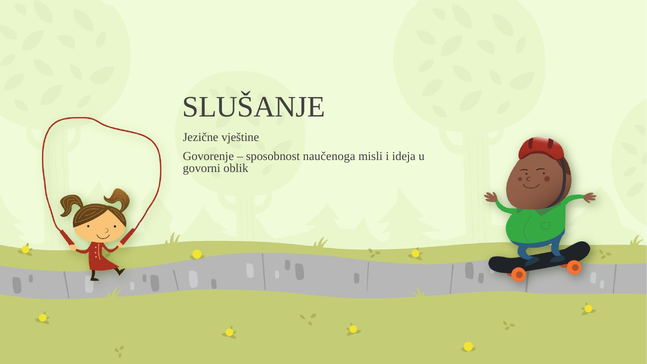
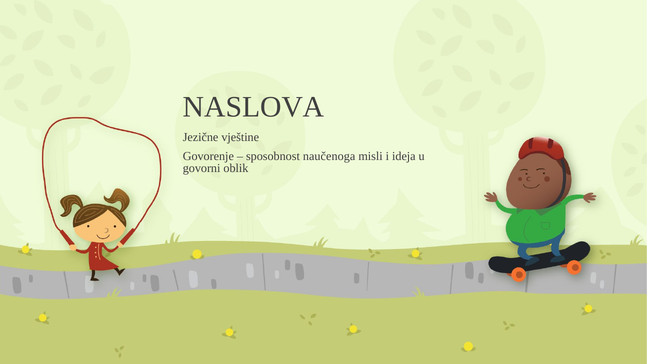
SLUŠANJE: SLUŠANJE -> NASLOVA
